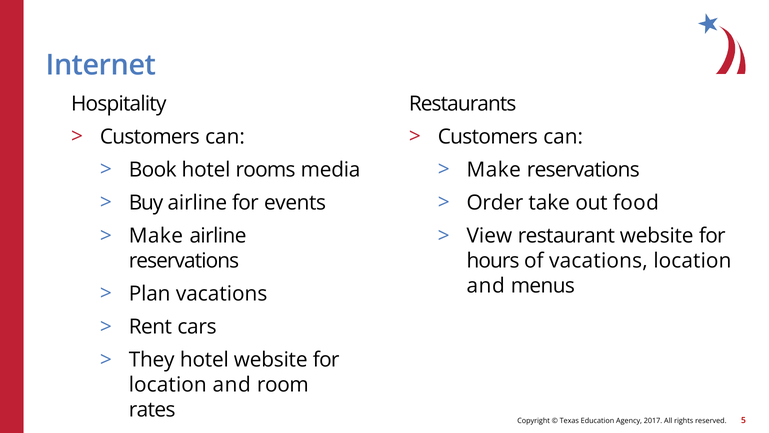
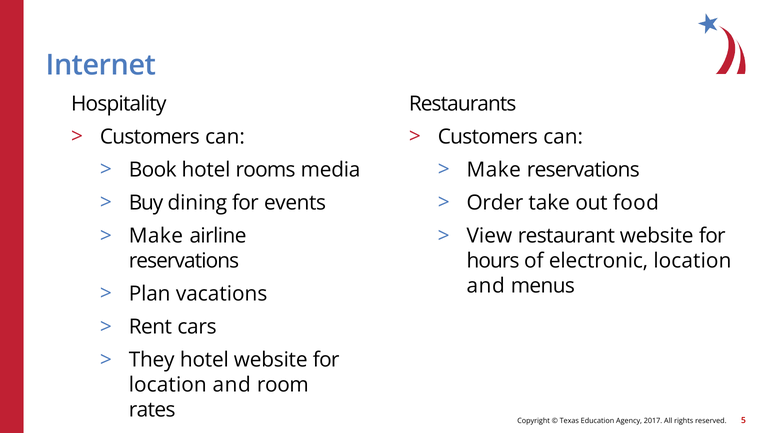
Buy airline: airline -> dining
of vacations: vacations -> electronic
